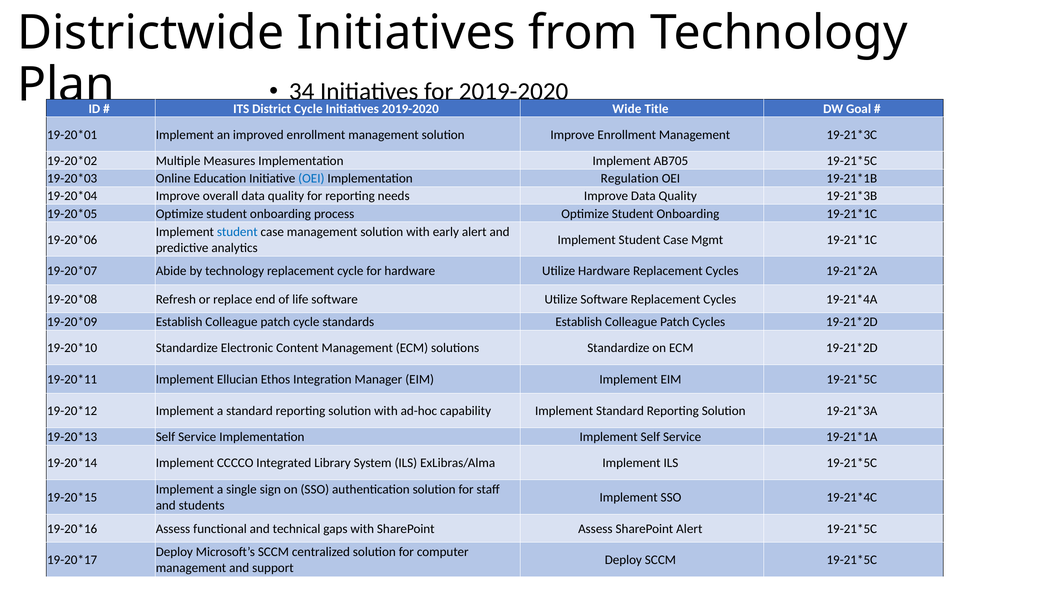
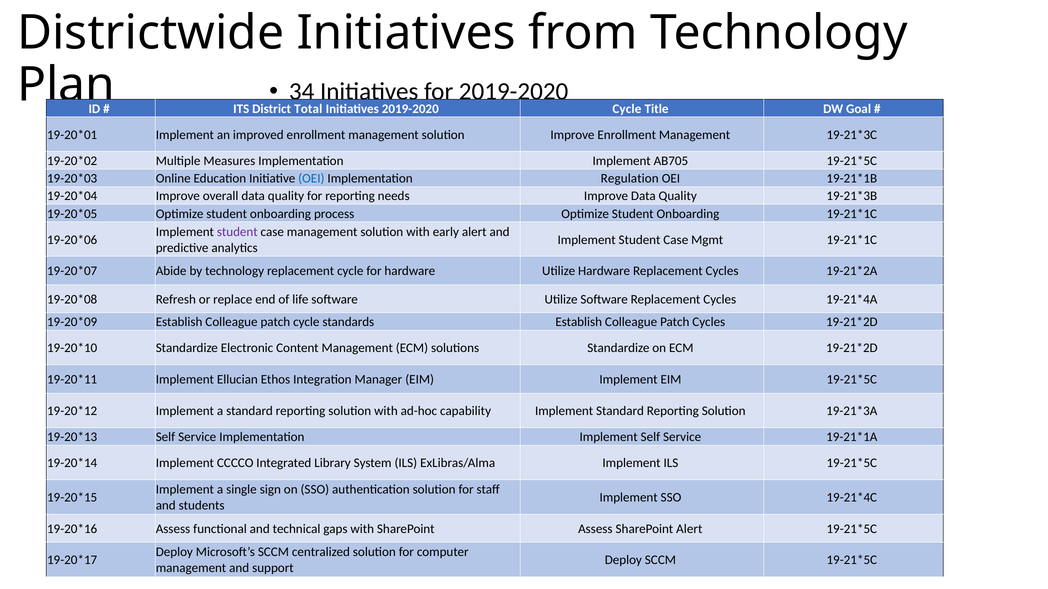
District Cycle: Cycle -> Total
2019-2020 Wide: Wide -> Cycle
student at (237, 232) colour: blue -> purple
